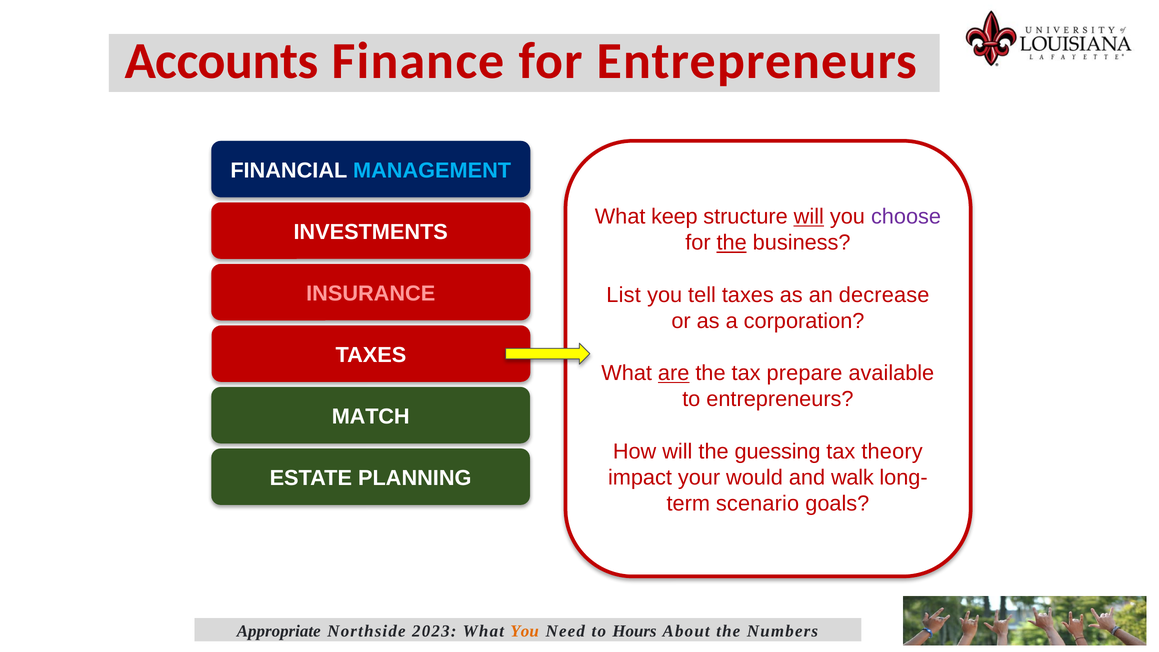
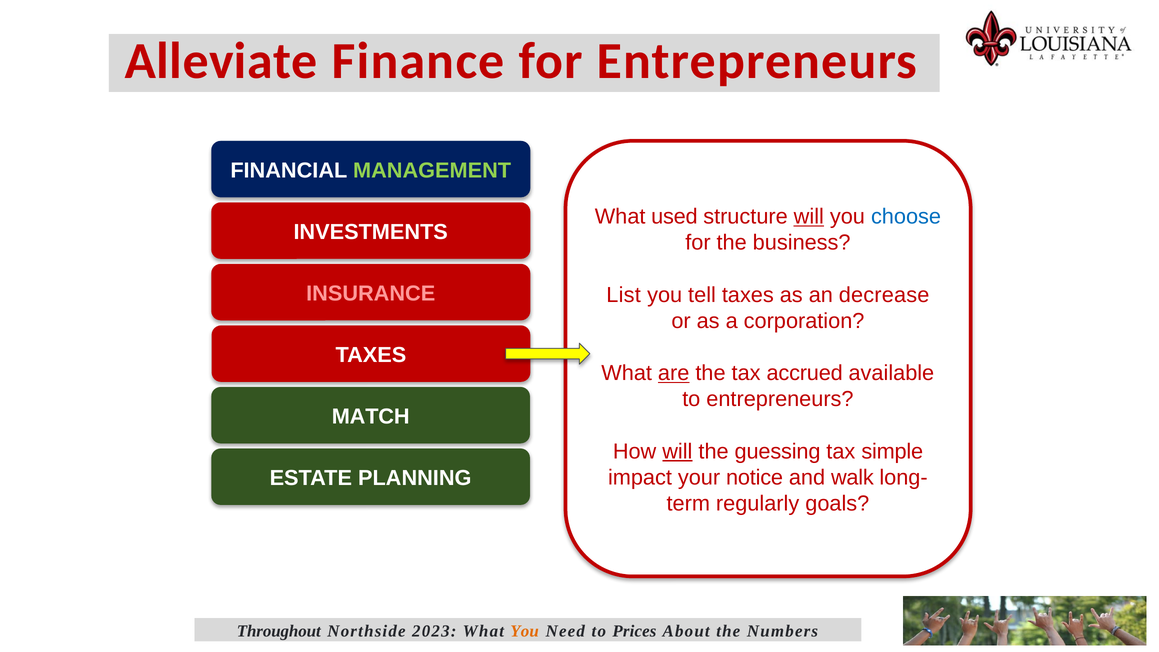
Accounts: Accounts -> Alleviate
MANAGEMENT colour: light blue -> light green
keep: keep -> used
choose colour: purple -> blue
the at (732, 243) underline: present -> none
prepare: prepare -> accrued
will at (677, 451) underline: none -> present
theory: theory -> simple
would: would -> notice
scenario: scenario -> regularly
Appropriate: Appropriate -> Throughout
Hours: Hours -> Prices
